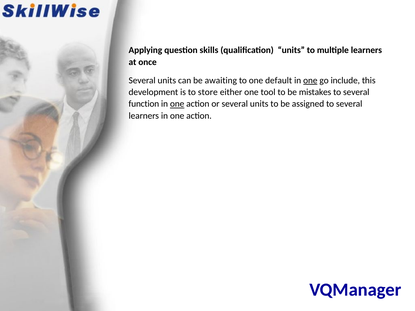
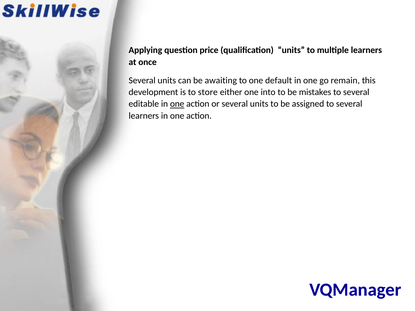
skills: skills -> price
one at (310, 80) underline: present -> none
include: include -> remain
tool: tool -> into
function: function -> editable
